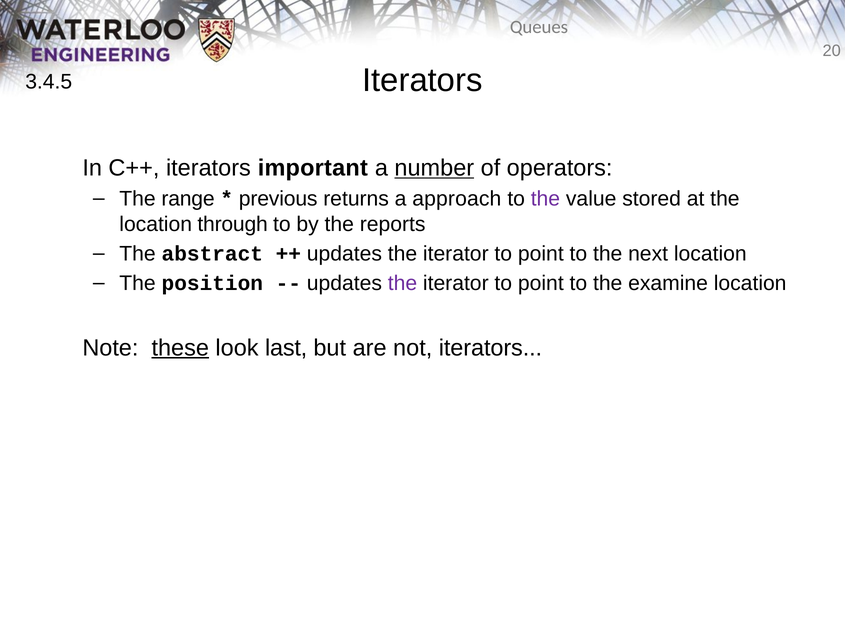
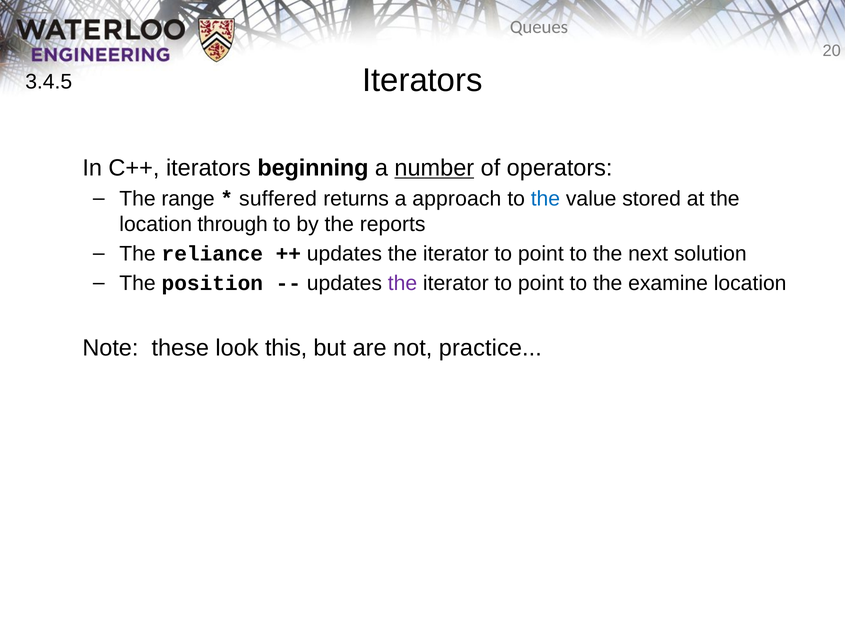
important: important -> beginning
previous: previous -> suffered
the at (545, 199) colour: purple -> blue
abstract: abstract -> reliance
next location: location -> solution
these underline: present -> none
last: last -> this
not iterators: iterators -> practice
